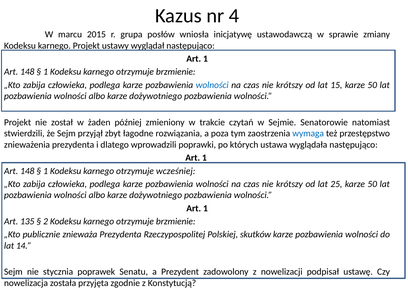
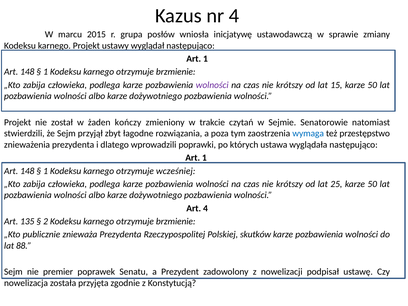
wolności at (212, 85) colour: blue -> purple
później: później -> kończy
1 at (205, 208): 1 -> 4
14: 14 -> 88
stycznia: stycznia -> premier
